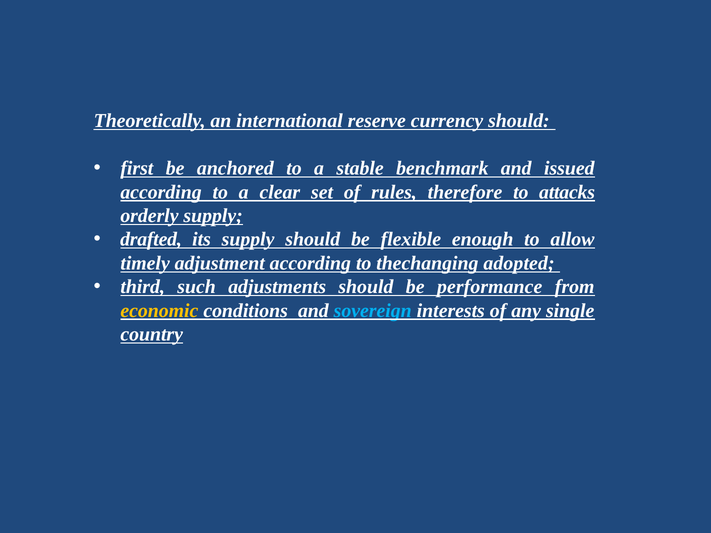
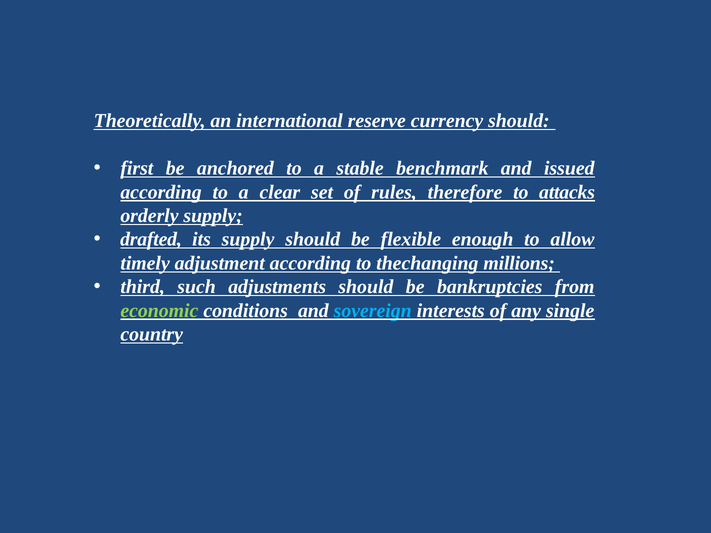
adopted: adopted -> millions
performance: performance -> bankruptcies
economic colour: yellow -> light green
